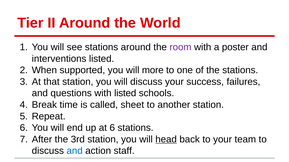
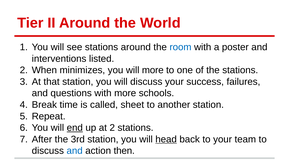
room colour: purple -> blue
supported: supported -> minimizes
with listed: listed -> more
end underline: none -> present
at 6: 6 -> 2
staff: staff -> then
